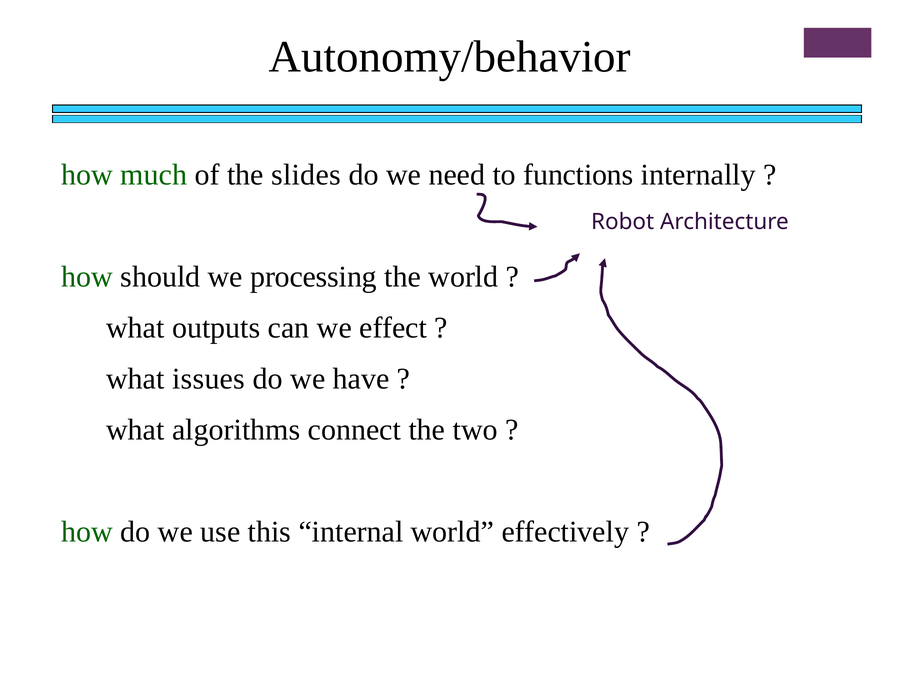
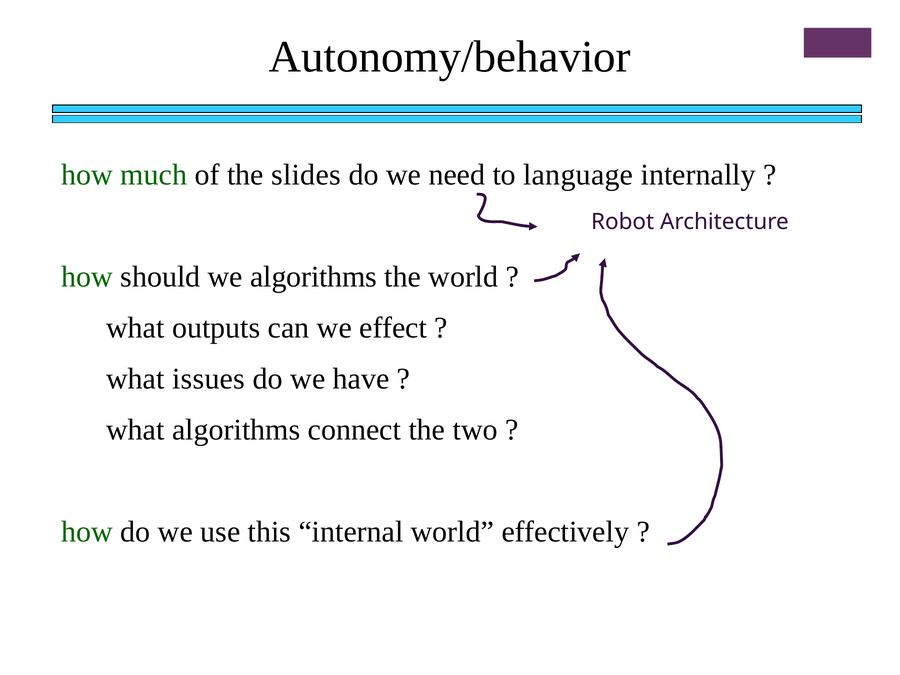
functions: functions -> language
we processing: processing -> algorithms
